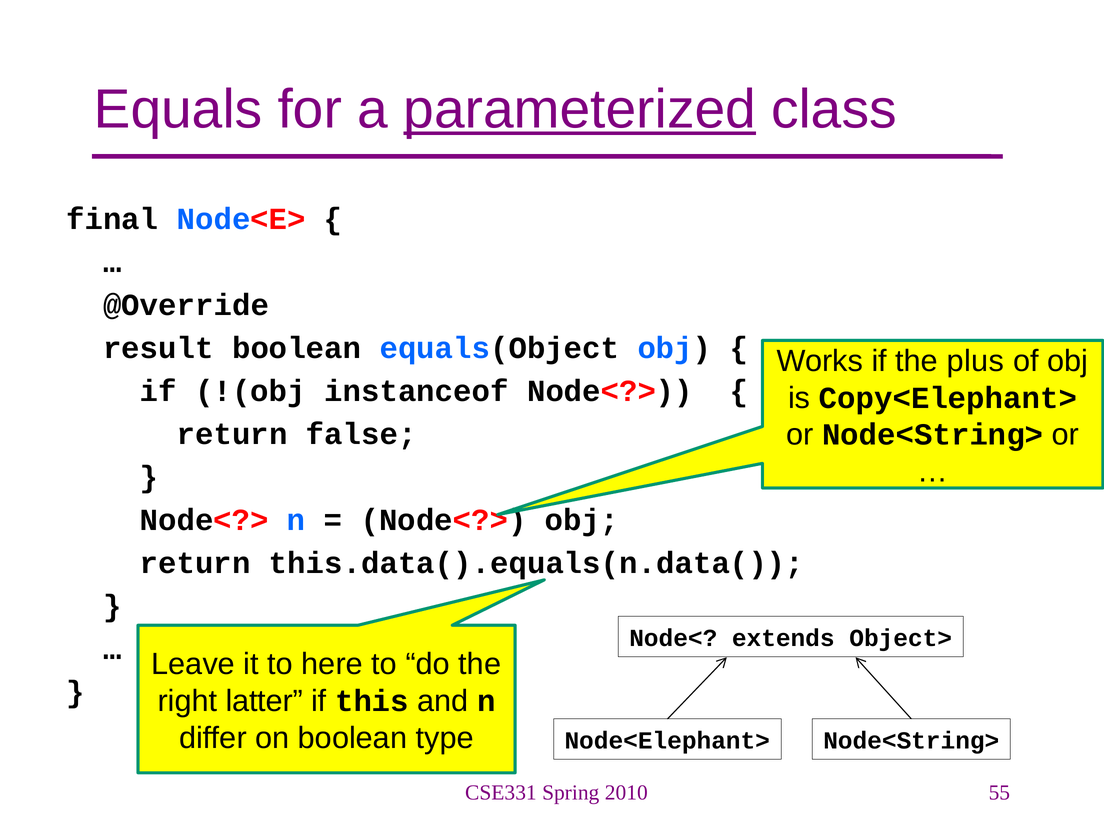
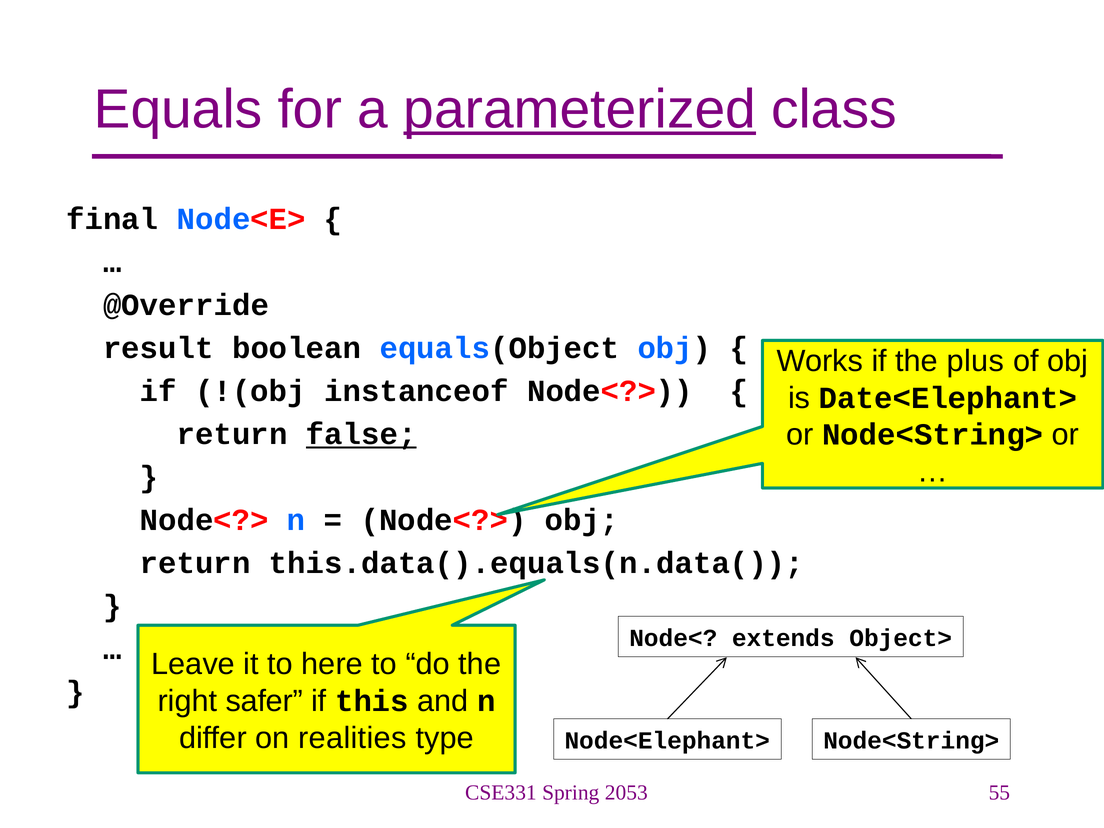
Copy<Elephant>: Copy<Elephant> -> Date<Elephant>
false underline: none -> present
latter: latter -> safer
on boolean: boolean -> realities
2010: 2010 -> 2053
